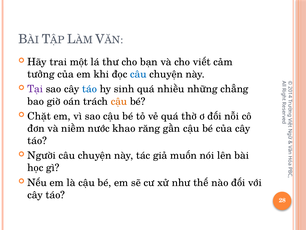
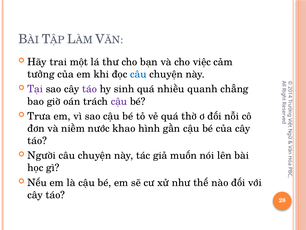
viết: viết -> việc
táo at (90, 89) colour: blue -> purple
những: những -> quanh
cậu at (119, 101) colour: orange -> purple
Chặt: Chặt -> Trưa
răng: răng -> hình
